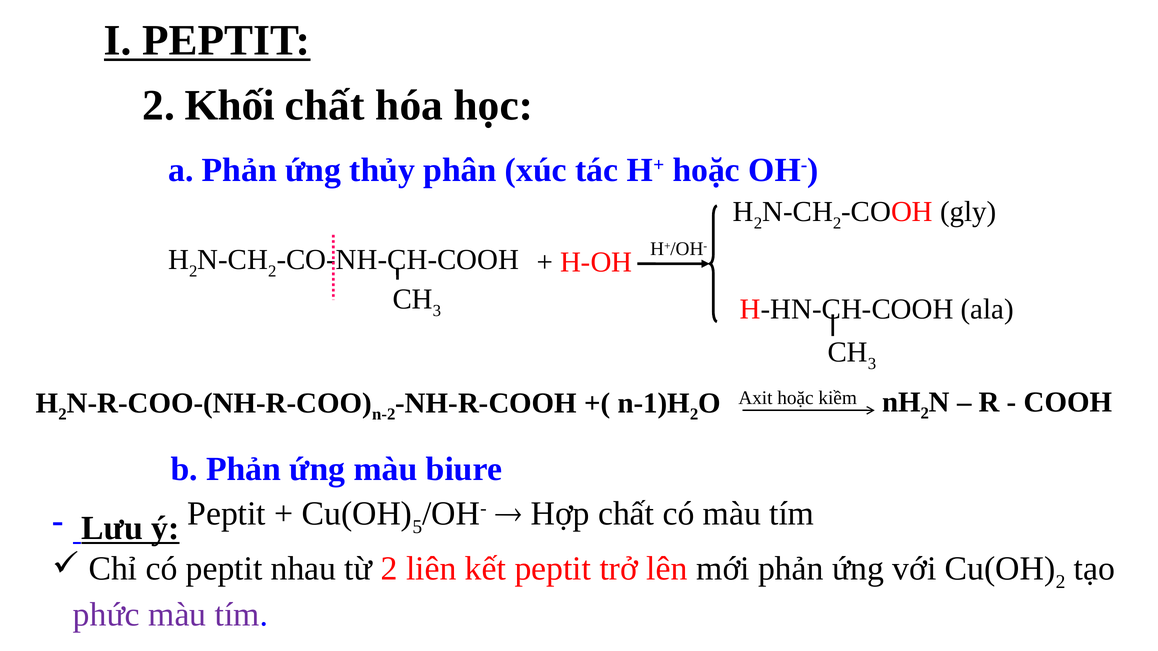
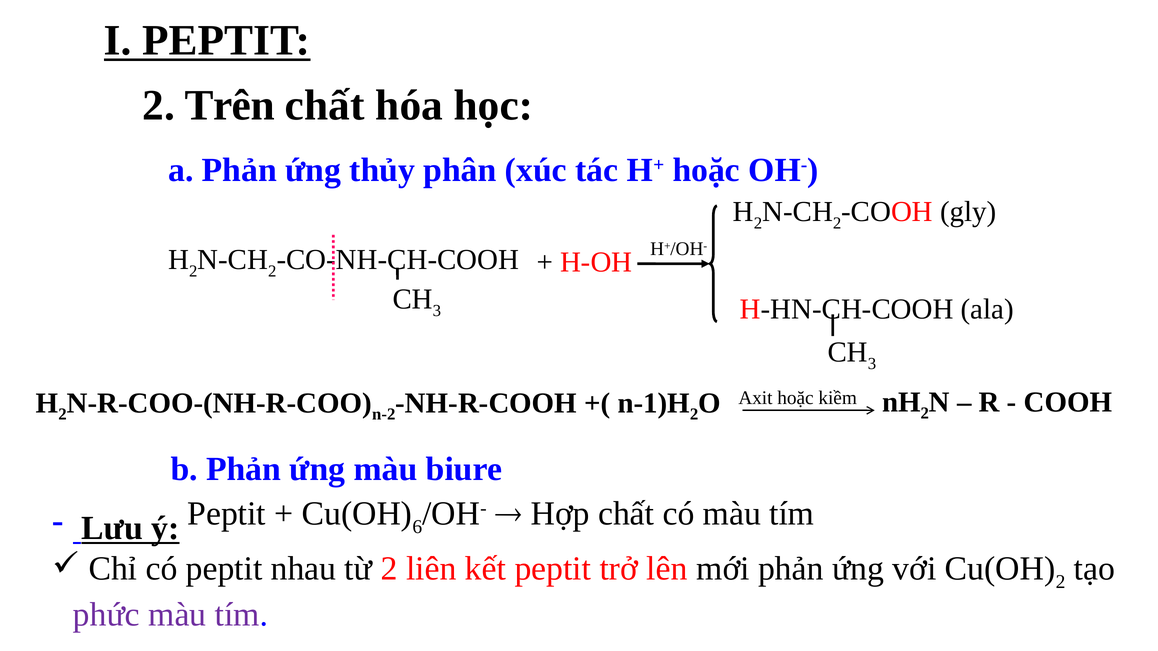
Khối: Khối -> Trên
5: 5 -> 6
